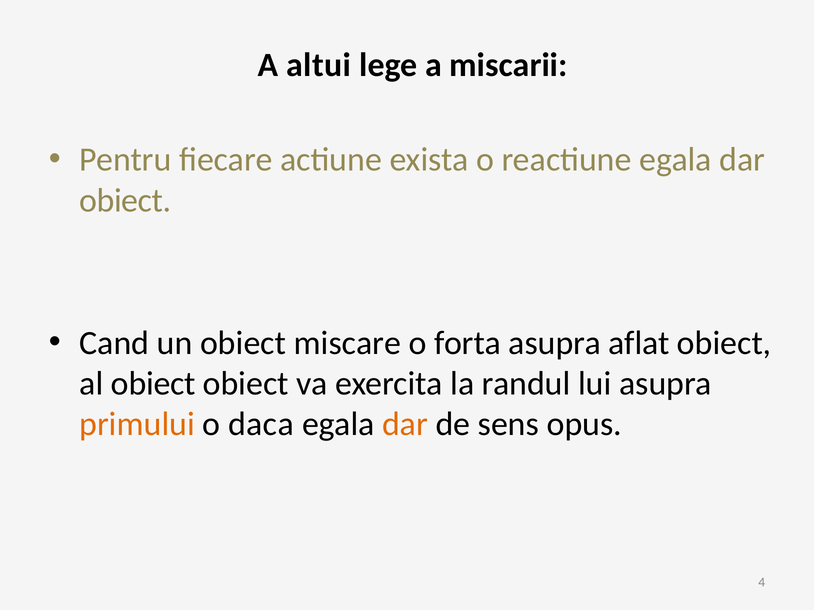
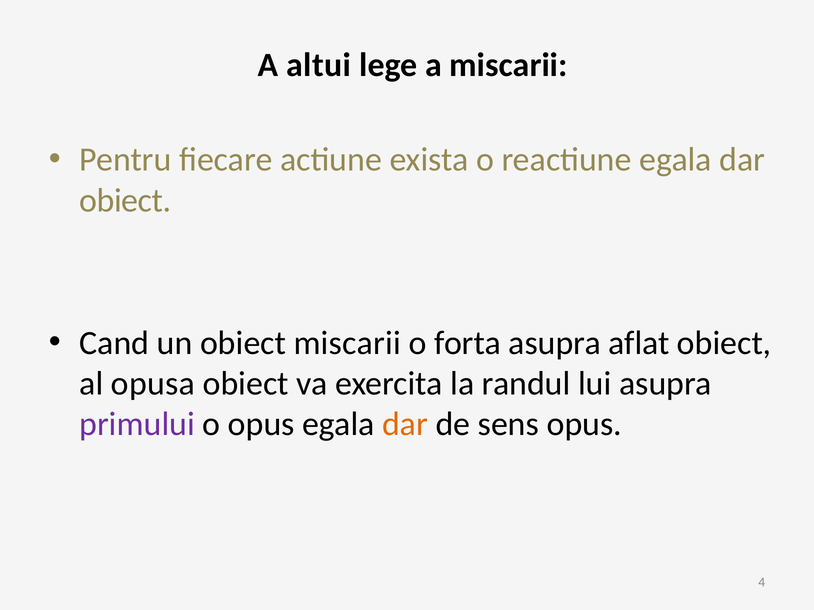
obiect miscare: miscare -> miscarii
al obiect: obiect -> opusa
primului colour: orange -> purple
o daca: daca -> opus
